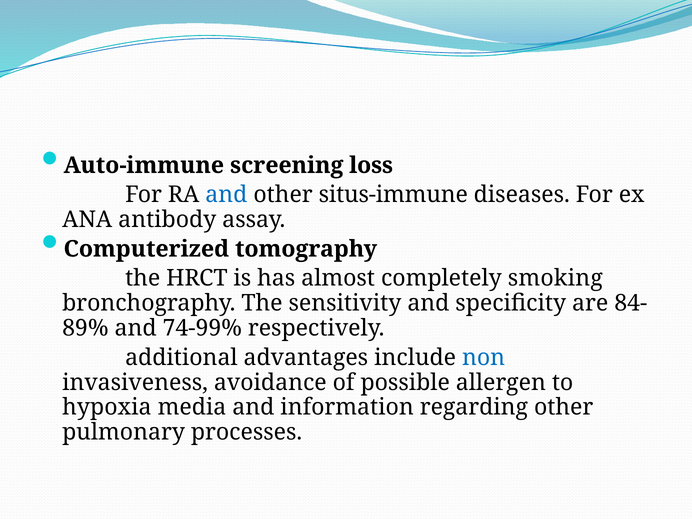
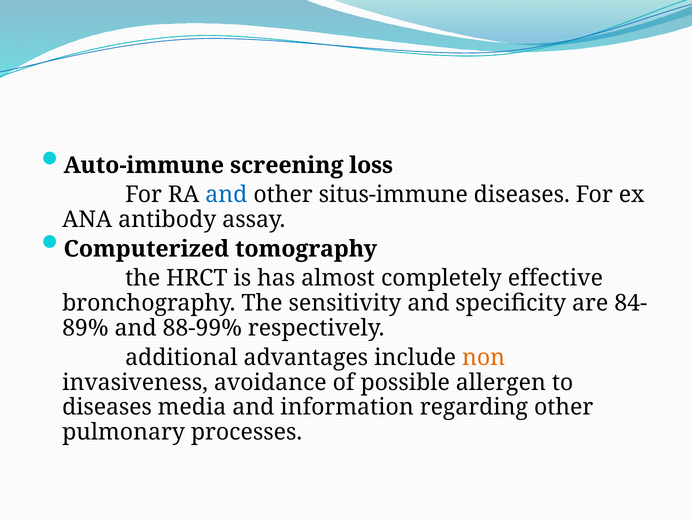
smoking: smoking -> effective
74-99%: 74-99% -> 88-99%
non colour: blue -> orange
hypoxia at (107, 407): hypoxia -> diseases
